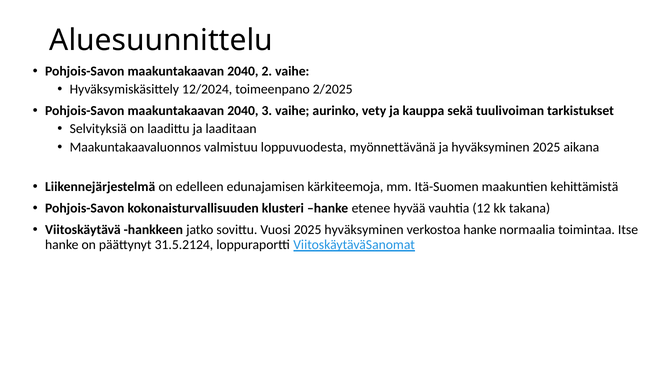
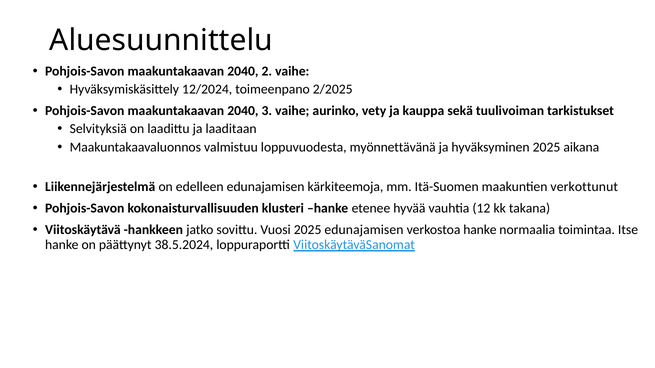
kehittämistä: kehittämistä -> verkottunut
2025 hyväksyminen: hyväksyminen -> edunajamisen
31.5.2124: 31.5.2124 -> 38.5.2024
